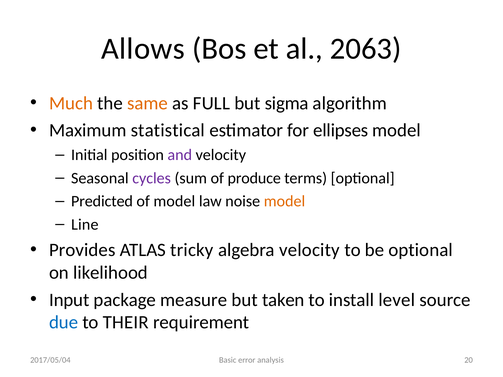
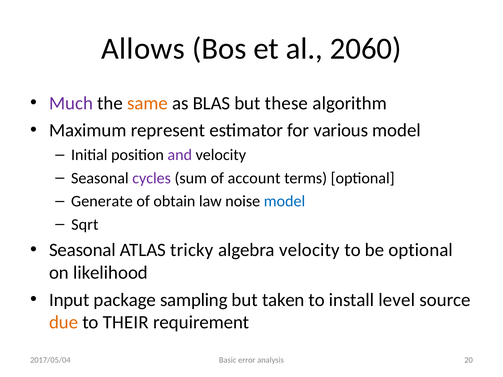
2063: 2063 -> 2060
Much colour: orange -> purple
FULL: FULL -> BLAS
sigma: sigma -> these
statistical: statistical -> represent
ellipses: ellipses -> various
produce: produce -> account
Predicted: Predicted -> Generate
of model: model -> obtain
model at (284, 201) colour: orange -> blue
Line: Line -> Sqrt
Provides at (82, 250): Provides -> Seasonal
measure: measure -> sampling
due colour: blue -> orange
